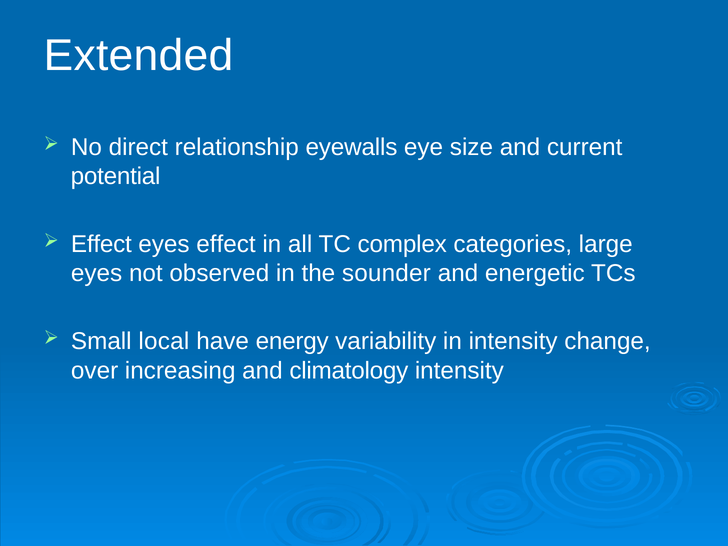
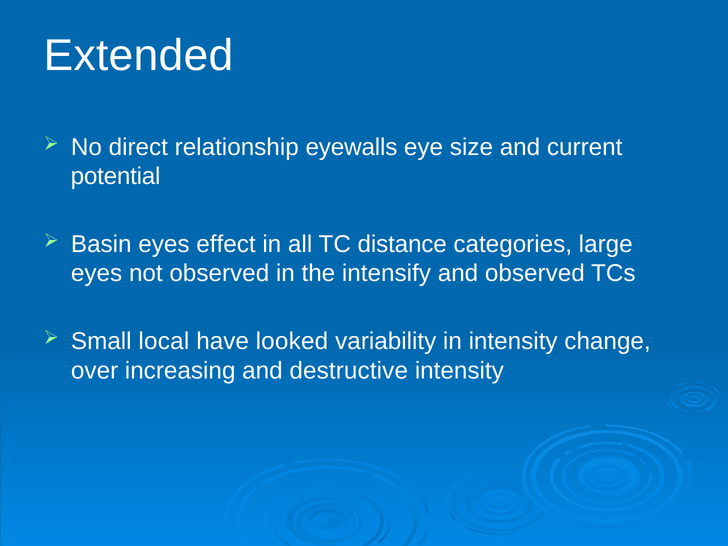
Effect at (101, 244): Effect -> Basin
complex: complex -> distance
sounder: sounder -> intensify
and energetic: energetic -> observed
energy: energy -> looked
climatology: climatology -> destructive
